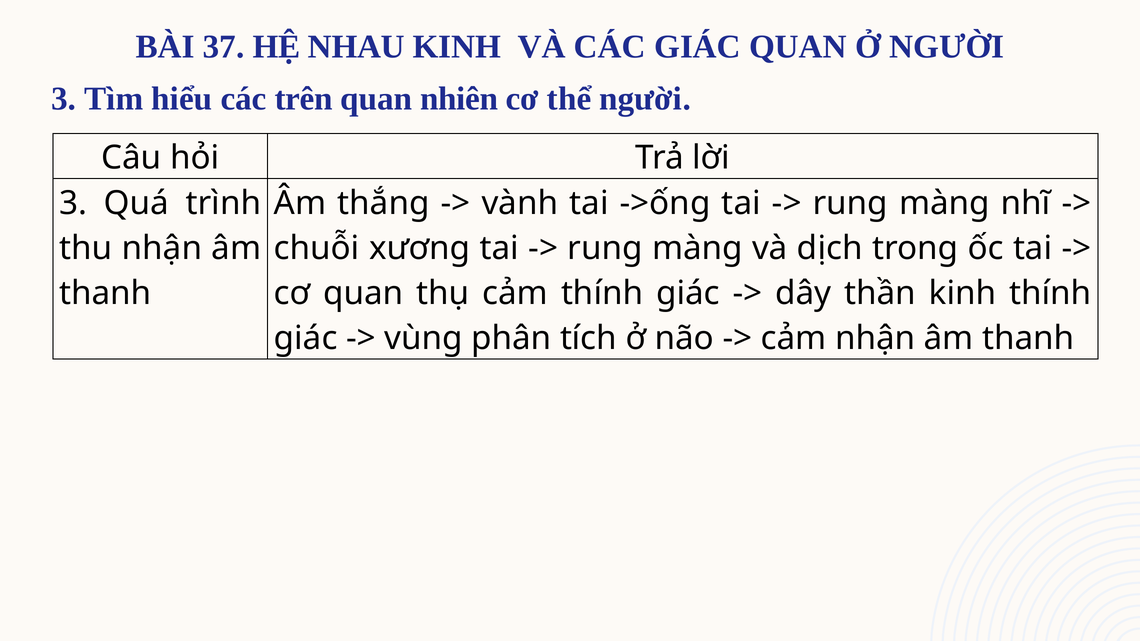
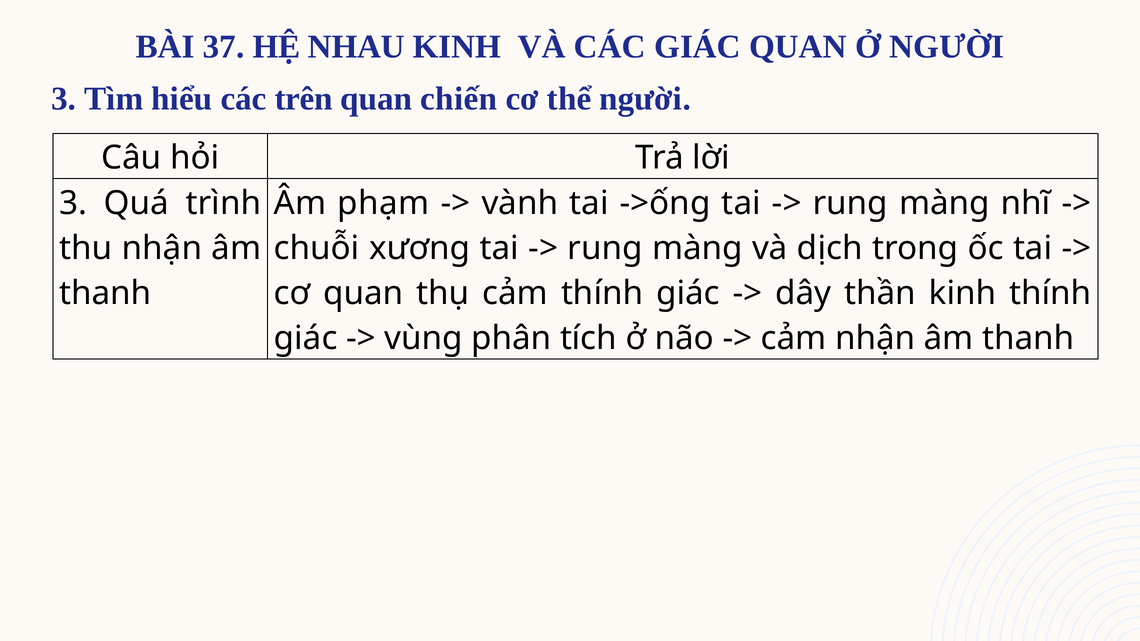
nhiên: nhiên -> chiến
thắng: thắng -> phạm
